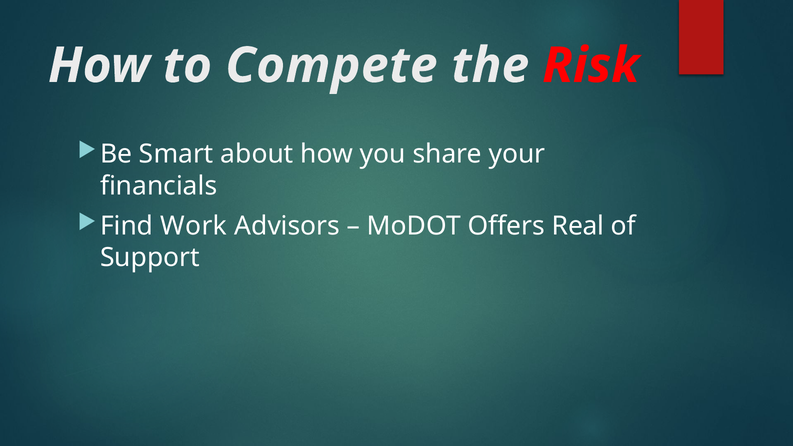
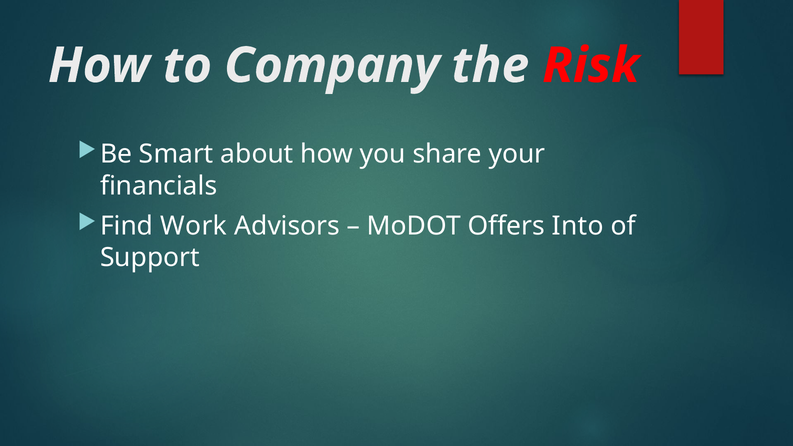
Compete: Compete -> Company
Real: Real -> Into
